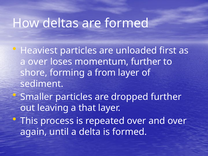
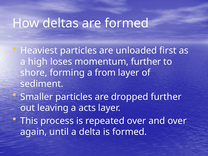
a over: over -> high
that: that -> acts
